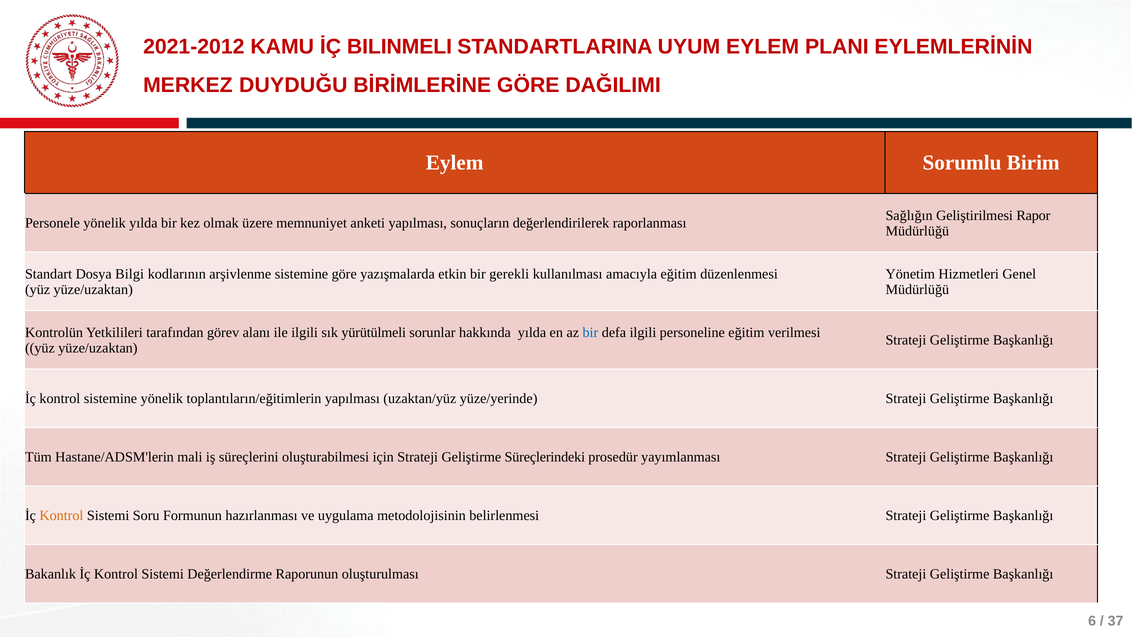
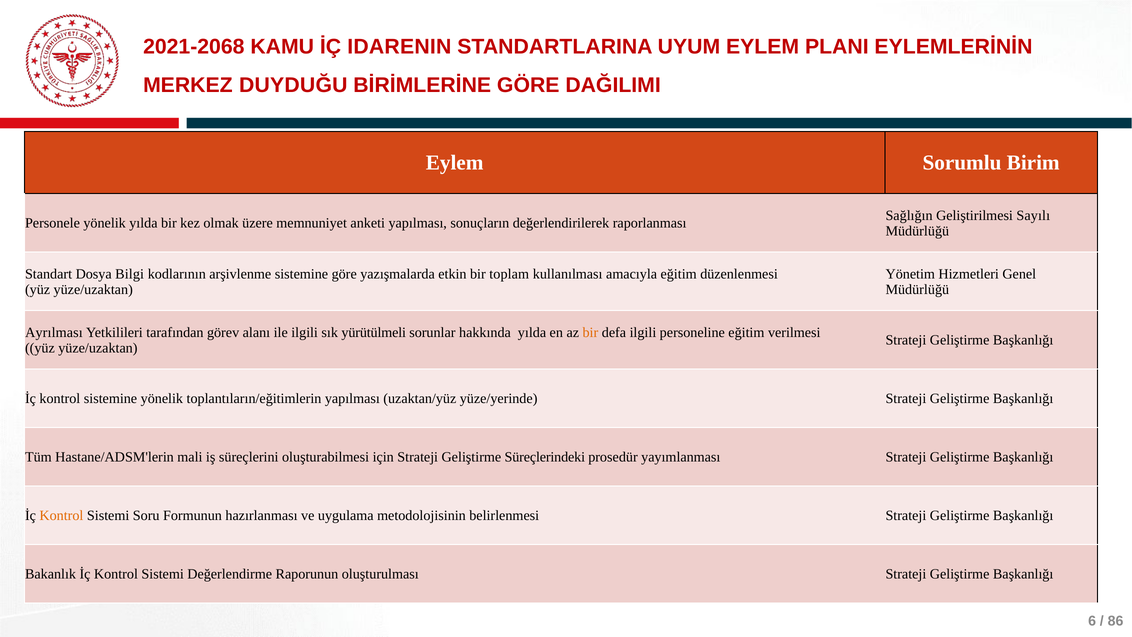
2021-2012: 2021-2012 -> 2021-2068
BILINMELI: BILINMELI -> IDARENIN
Rapor: Rapor -> Sayılı
gerekli: gerekli -> toplam
Kontrolün: Kontrolün -> Ayrılması
bir at (590, 332) colour: blue -> orange
37: 37 -> 86
